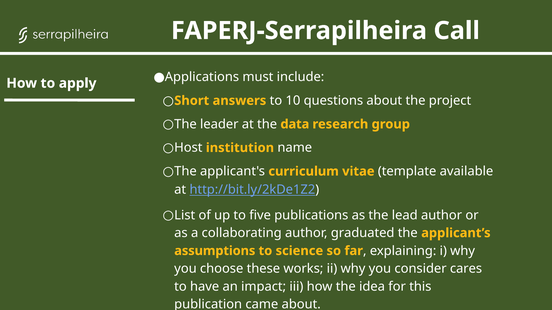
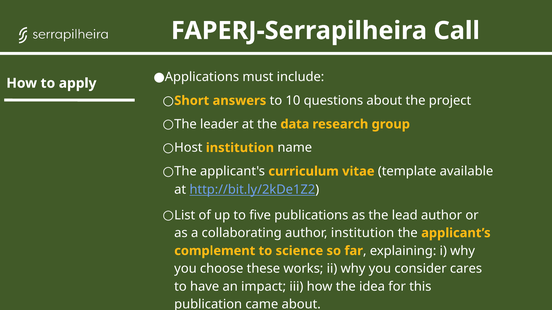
author graduated: graduated -> institution
assumptions: assumptions -> complement
